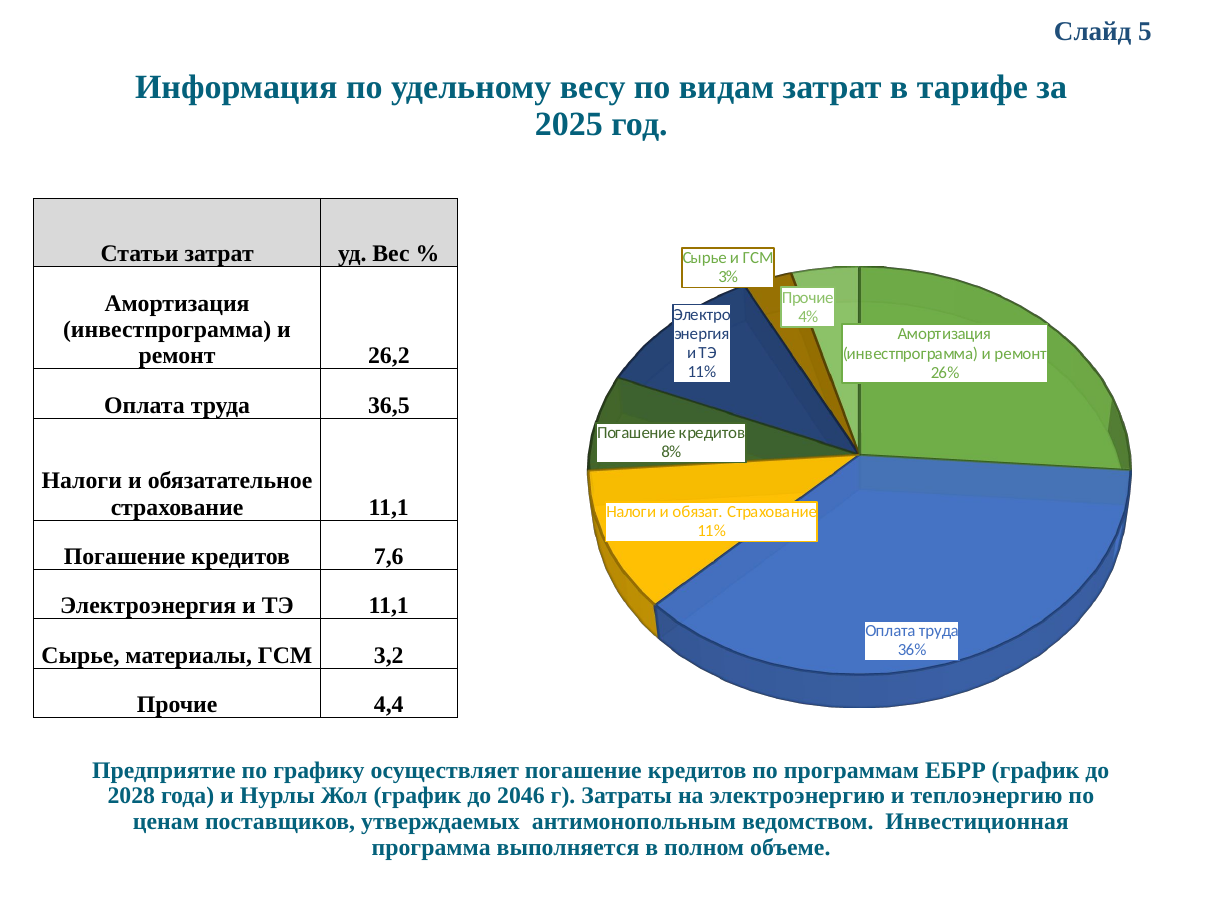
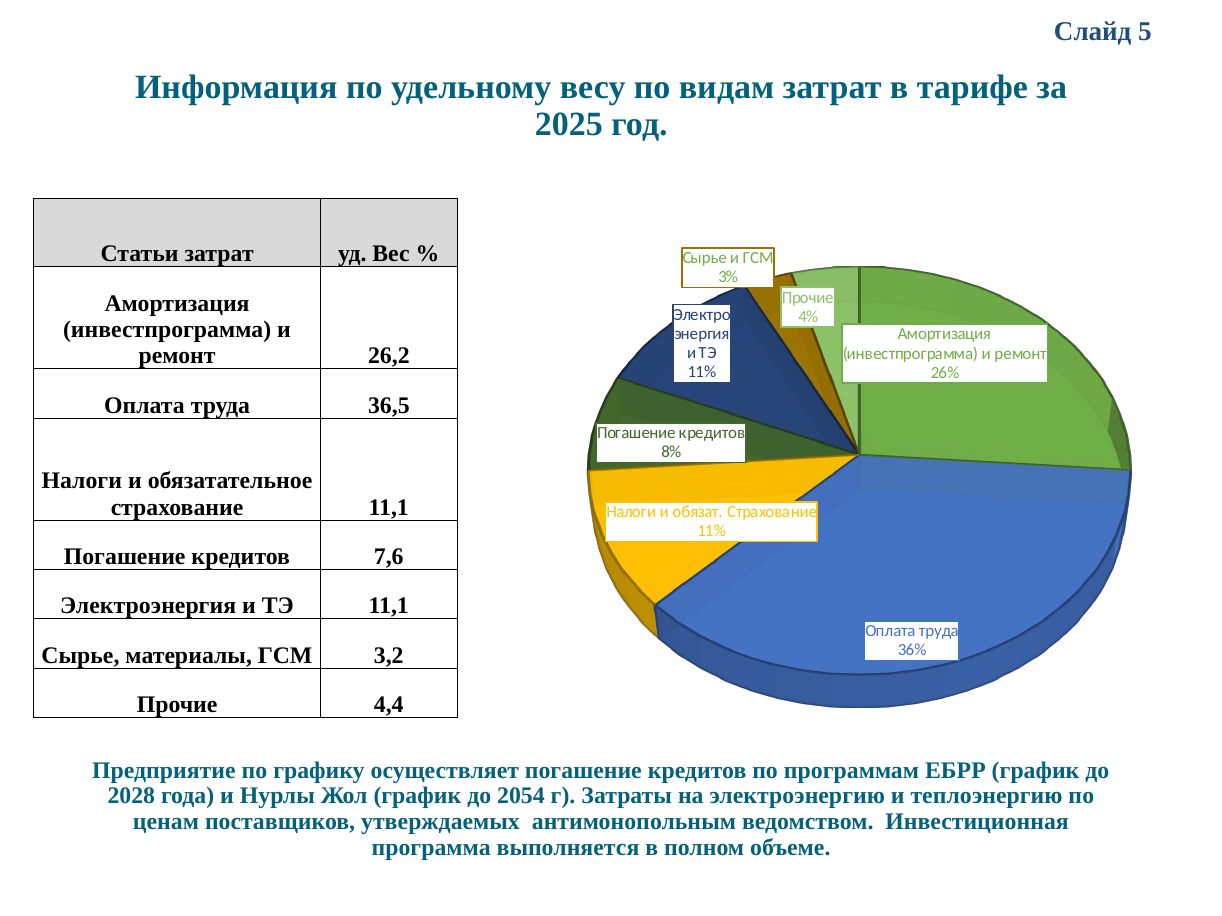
2046: 2046 -> 2054
